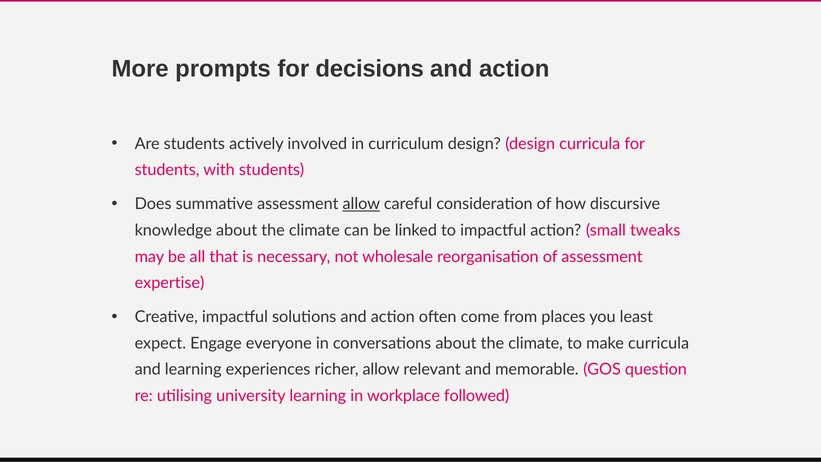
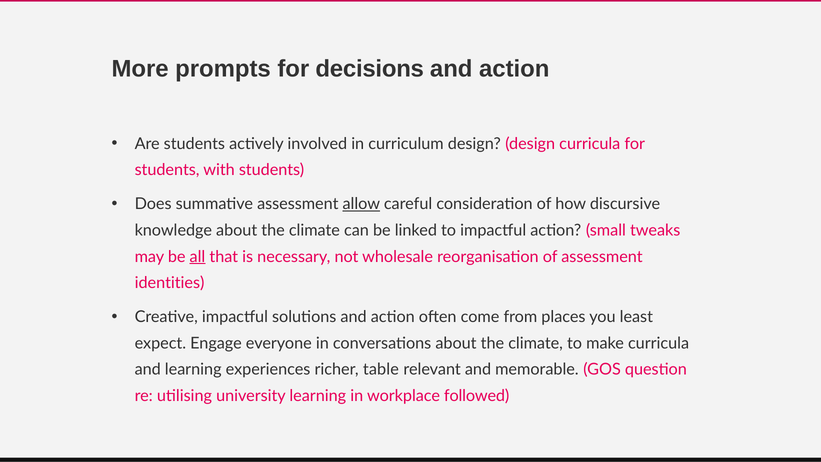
all underline: none -> present
expertise: expertise -> identities
richer allow: allow -> table
